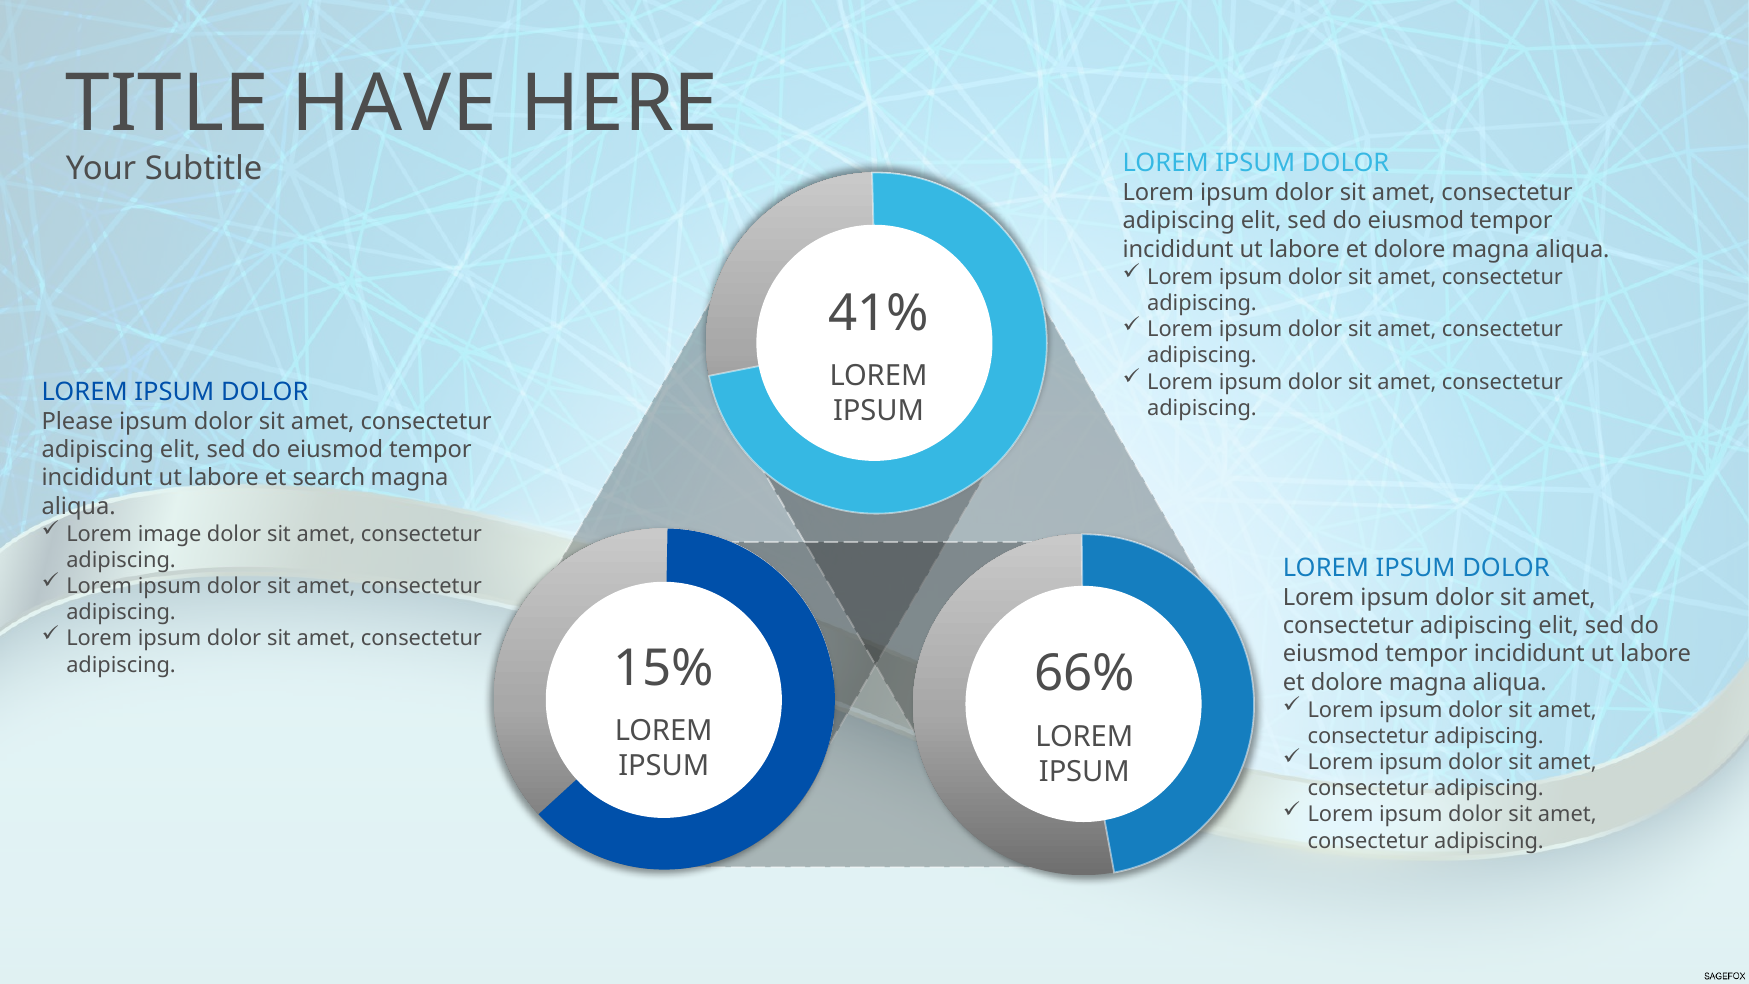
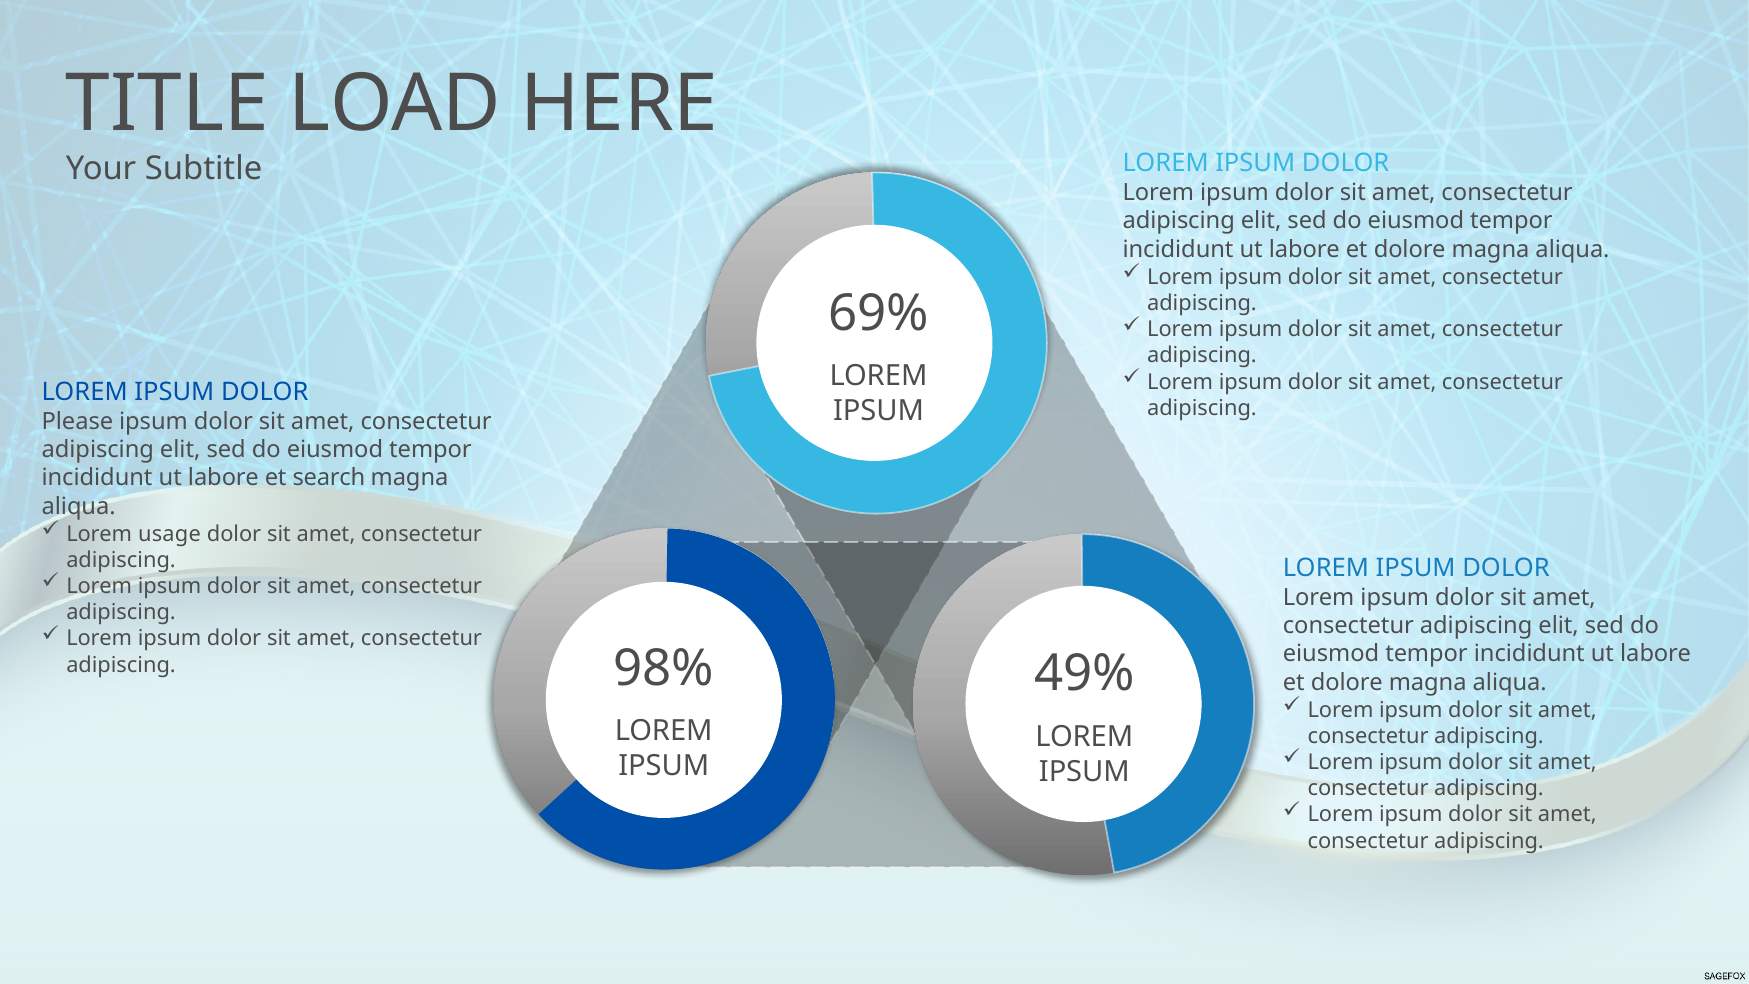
HAVE: HAVE -> LOAD
41%: 41% -> 69%
image: image -> usage
15%: 15% -> 98%
66%: 66% -> 49%
